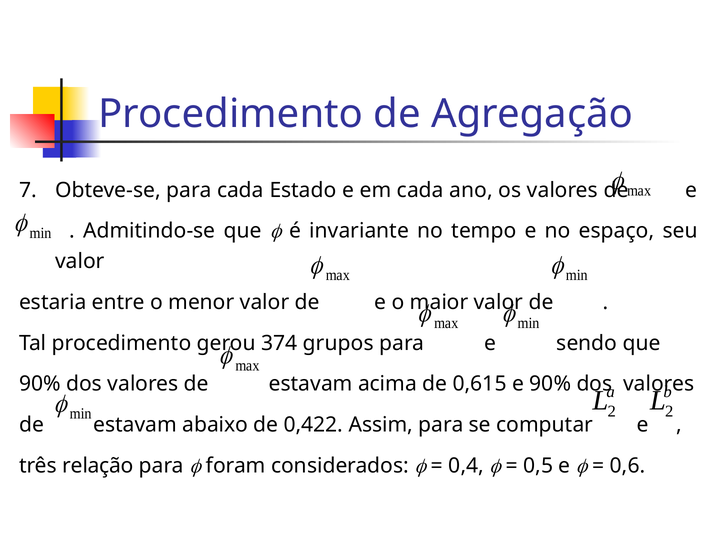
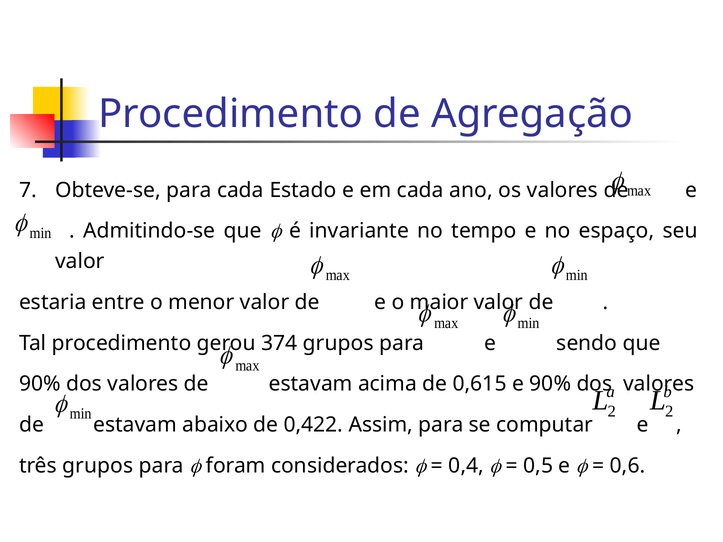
três relação: relação -> grupos
